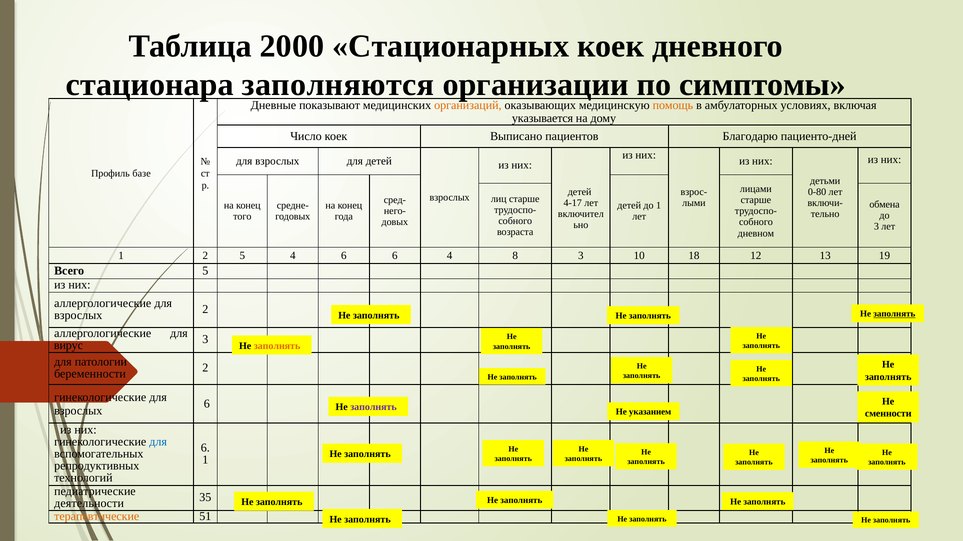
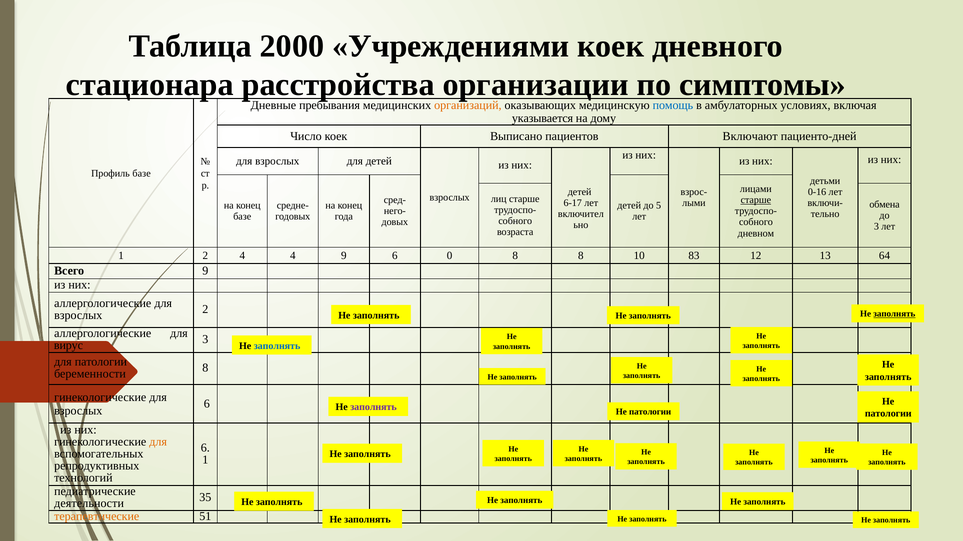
Стационарных: Стационарных -> Учреждениями
заполняются: заполняются -> расстройства
показывают: показывают -> пребывания
помощь colour: orange -> blue
Благодарю: Благодарю -> Включают
0-80: 0-80 -> 0-16
старше at (756, 200) underline: none -> present
4-17: 4-17 -> 6-17
до 1: 1 -> 5
того at (242, 217): того -> базе
2 5: 5 -> 4
4 6: 6 -> 9
6 4: 4 -> 0
8 3: 3 -> 8
18: 18 -> 83
19: 19 -> 64
Всего 5: 5 -> 9
заполнять at (277, 346) colour: orange -> blue
беременности 2: 2 -> 8
указанием at (650, 412): указанием -> патологии
сменности at (888, 414): сменности -> патологии
для at (158, 442) colour: blue -> orange
